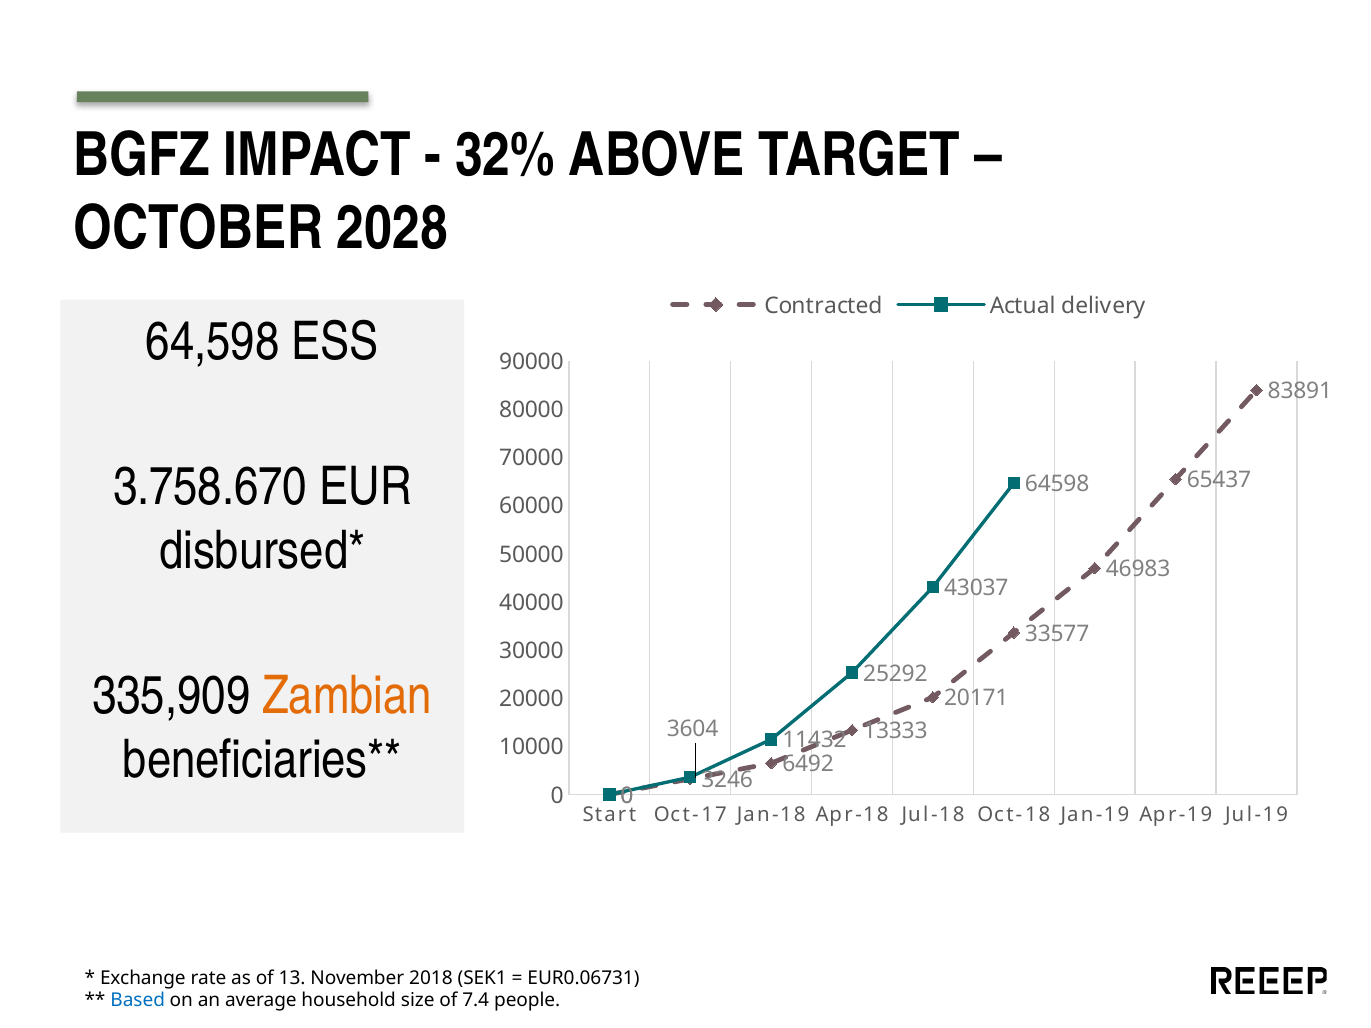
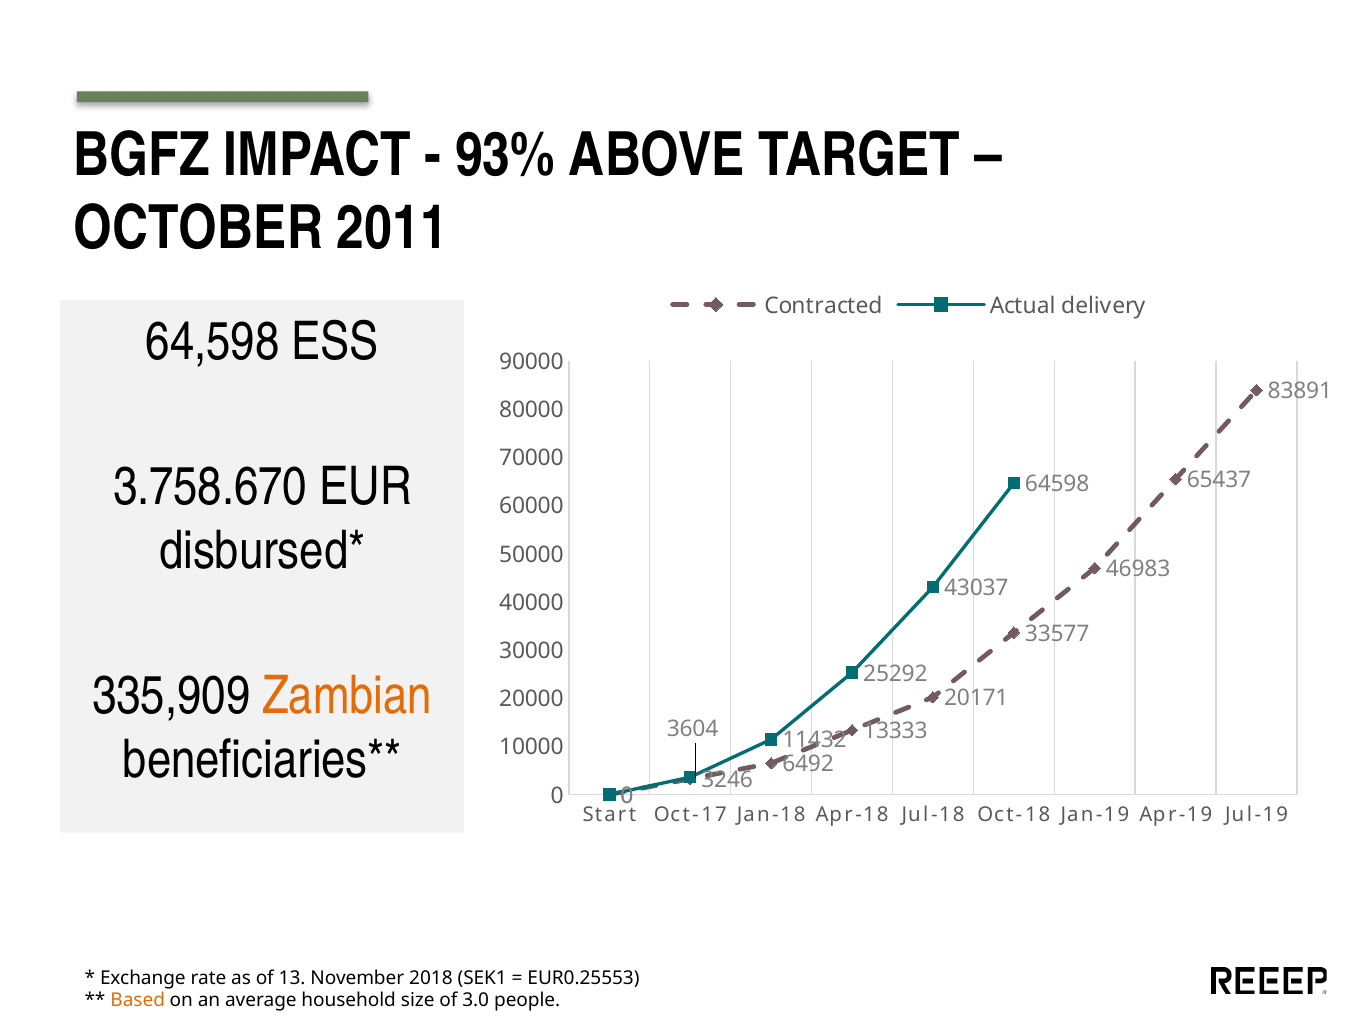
32%: 32% -> 93%
2028: 2028 -> 2011
EUR0.06731: EUR0.06731 -> EUR0.25553
Based colour: blue -> orange
7.4: 7.4 -> 3.0
